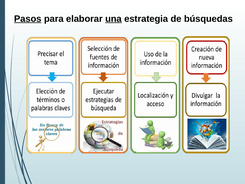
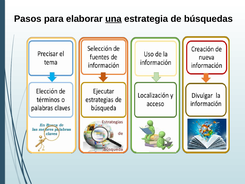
Pasos underline: present -> none
